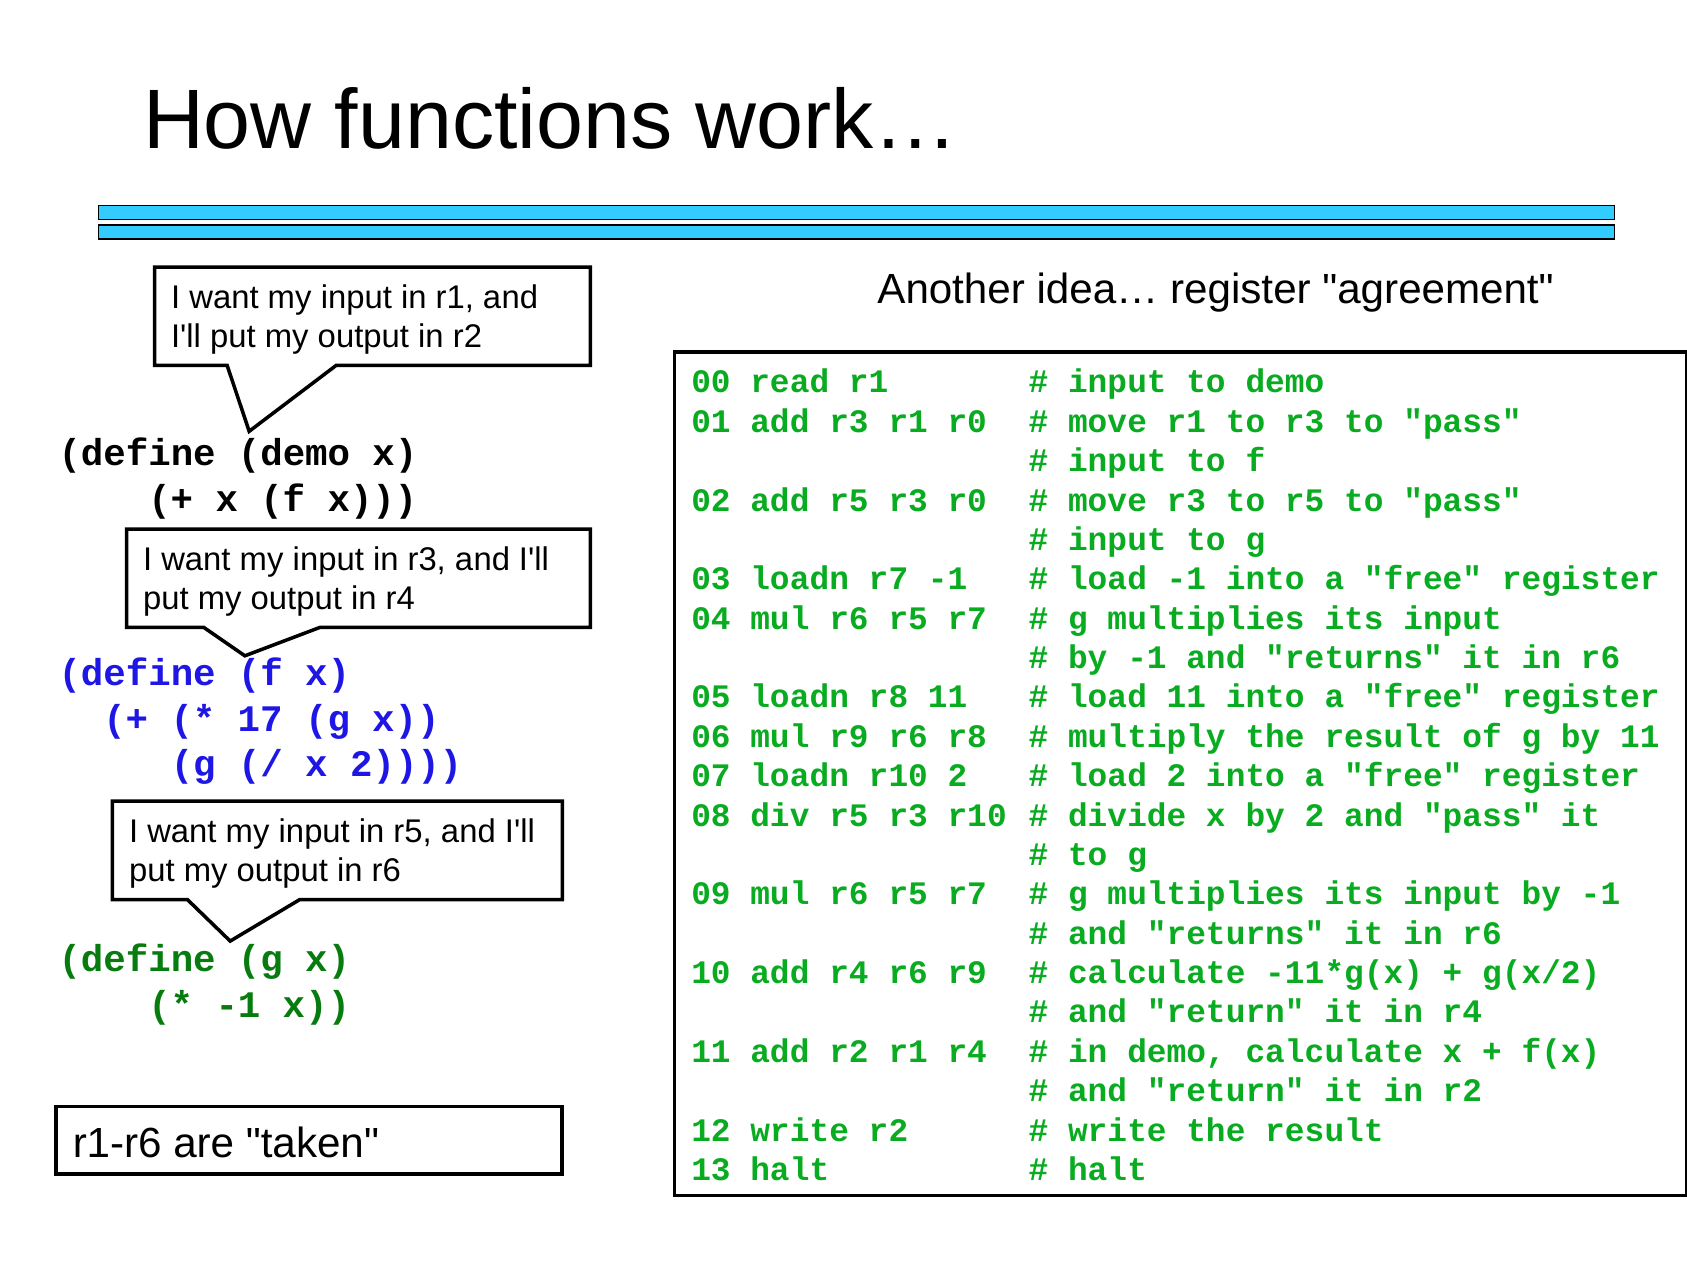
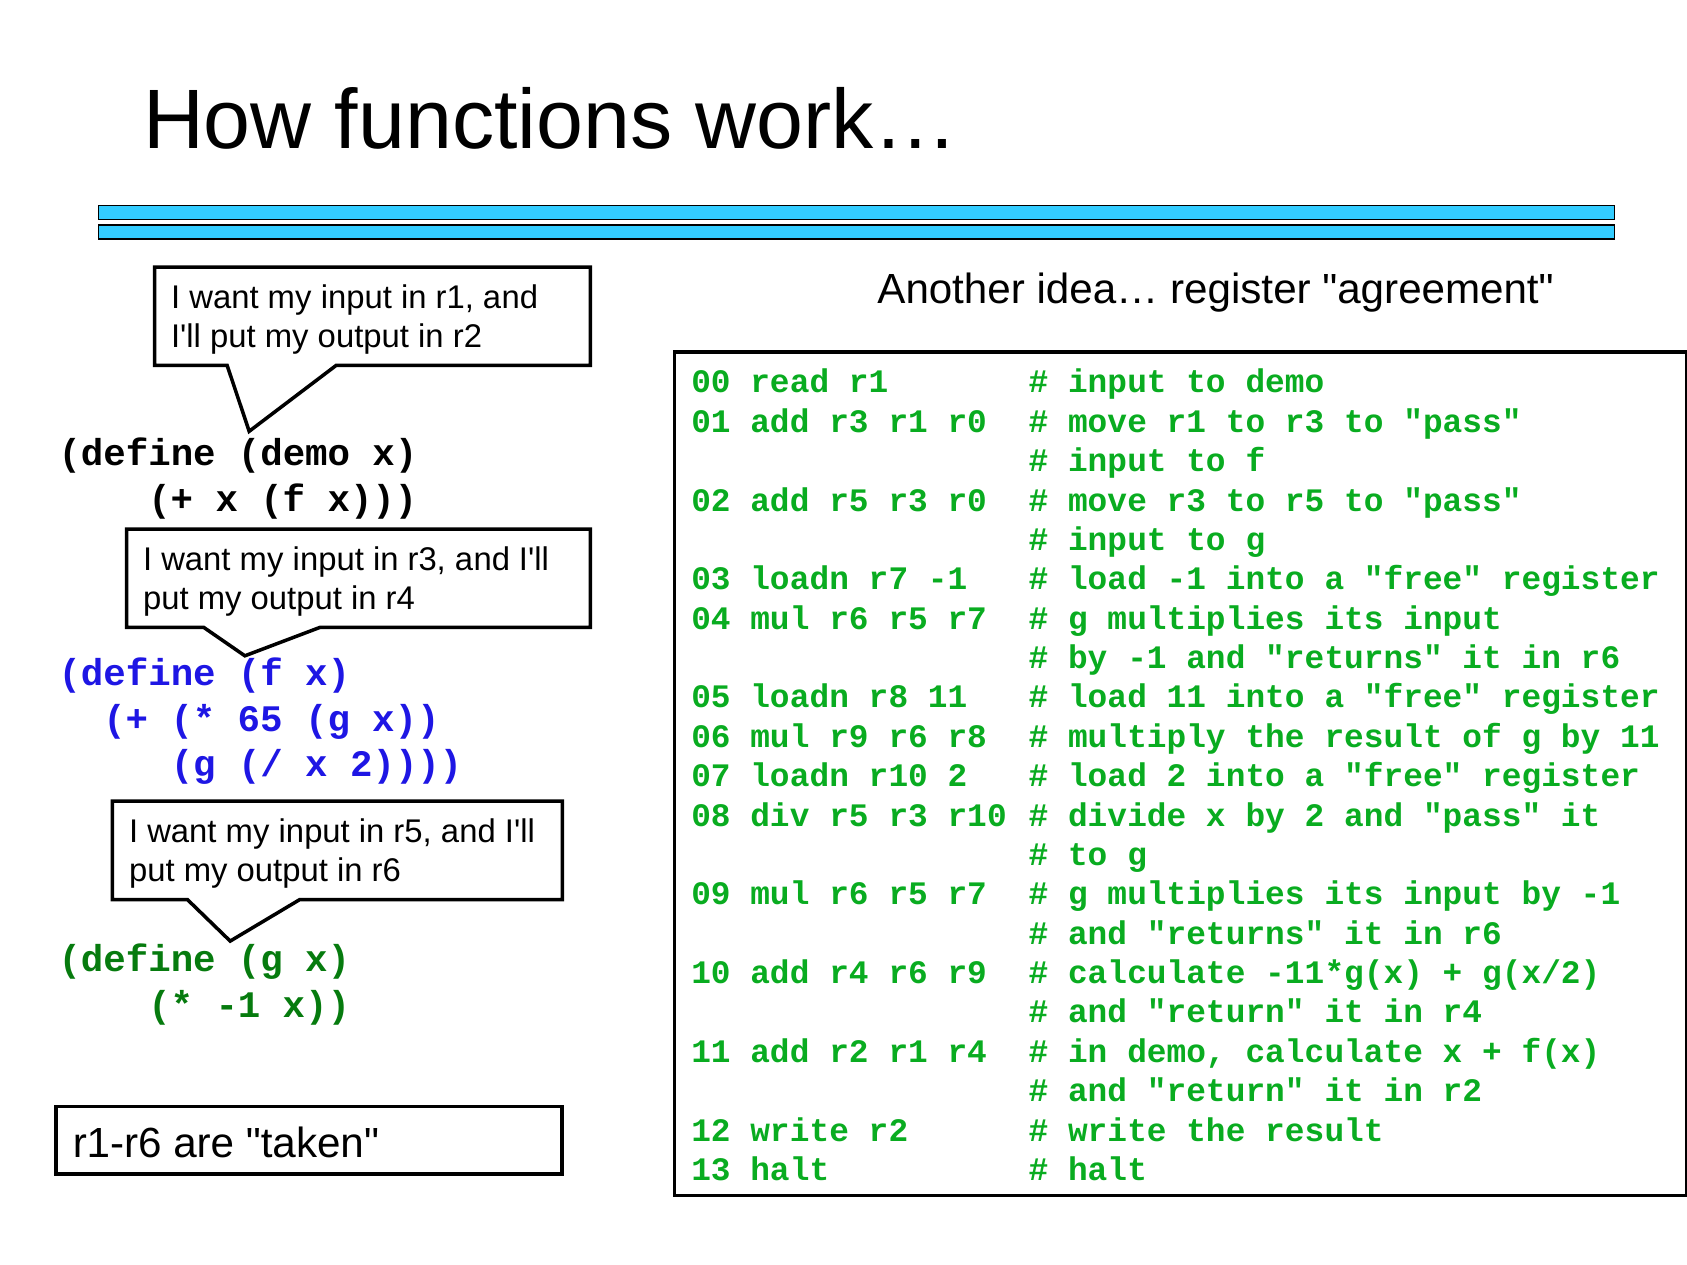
17: 17 -> 65
